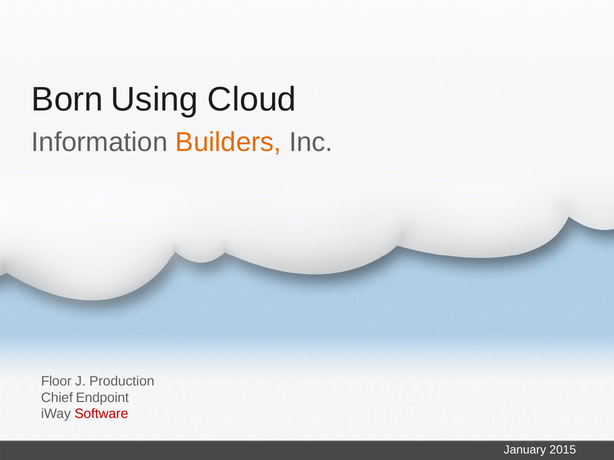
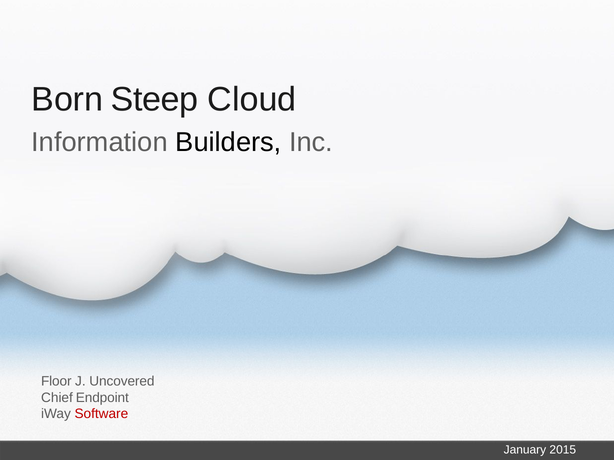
Using: Using -> Steep
Builders colour: orange -> black
Production: Production -> Uncovered
